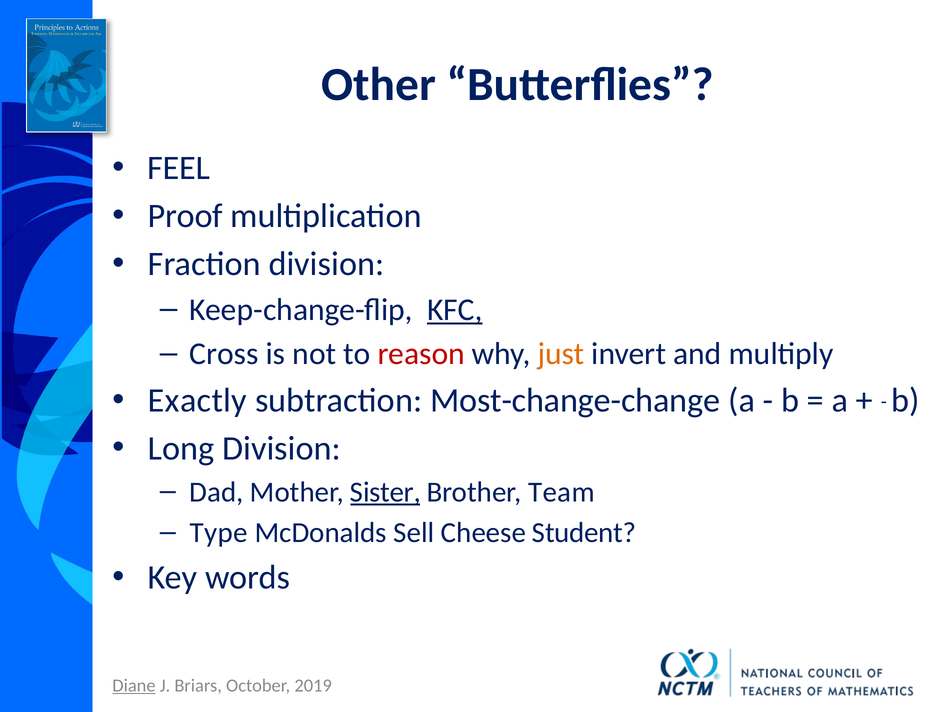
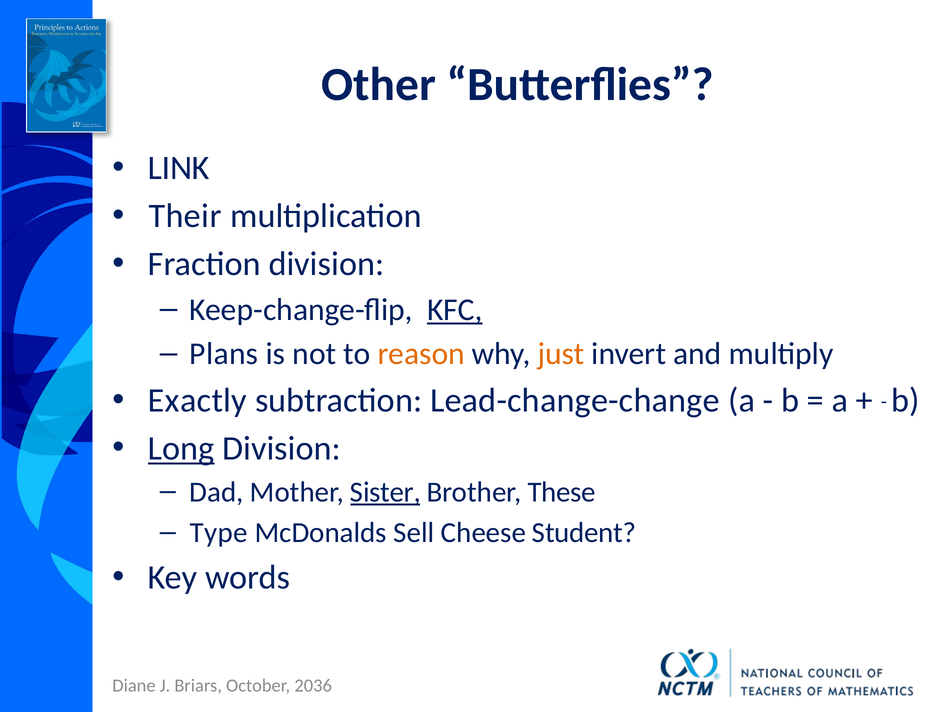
FEEL: FEEL -> LINK
Proof: Proof -> Their
Cross: Cross -> Plans
reason colour: red -> orange
Most-change-change: Most-change-change -> Lead-change-change
Long underline: none -> present
Team: Team -> These
Diane underline: present -> none
2019: 2019 -> 2036
